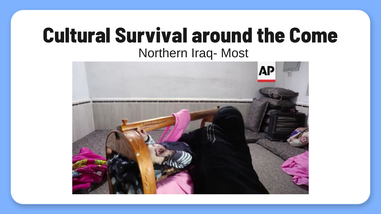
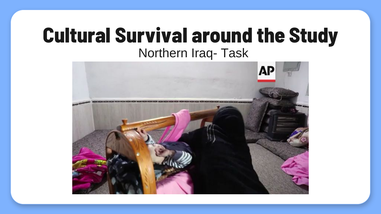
Come: Come -> Study
Most: Most -> Task
